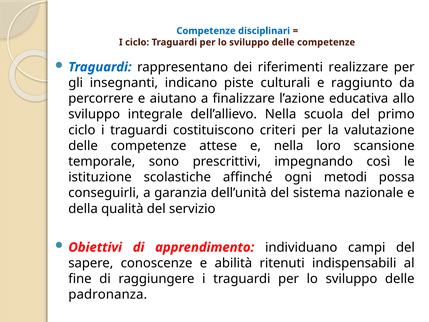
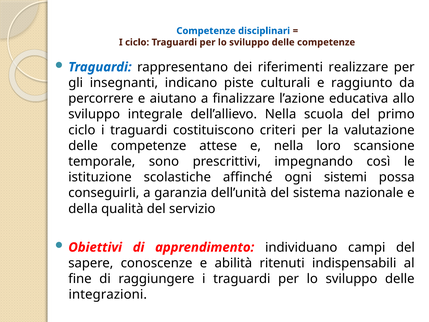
metodi: metodi -> sistemi
padronanza: padronanza -> integrazioni
